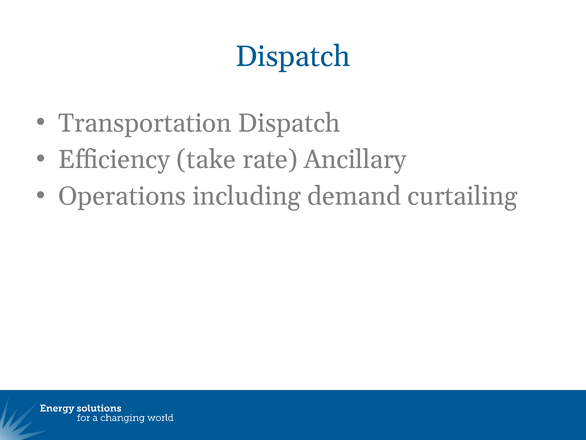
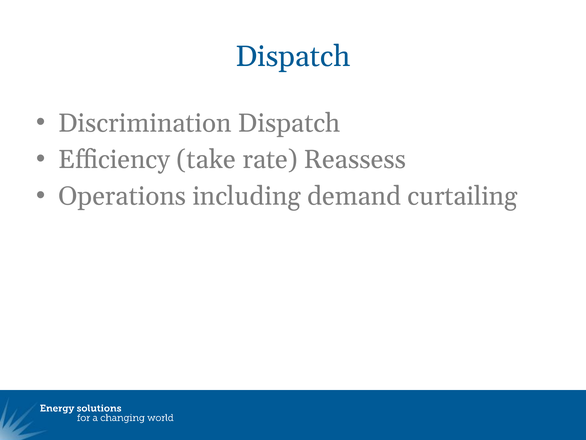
Transportation: Transportation -> Discrimination
Ancillary: Ancillary -> Reassess
